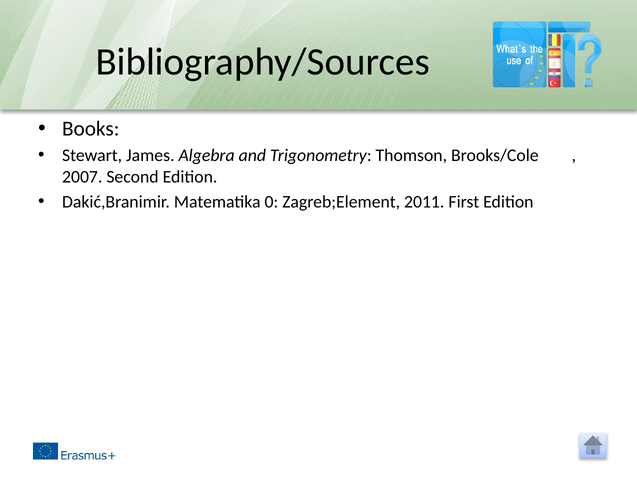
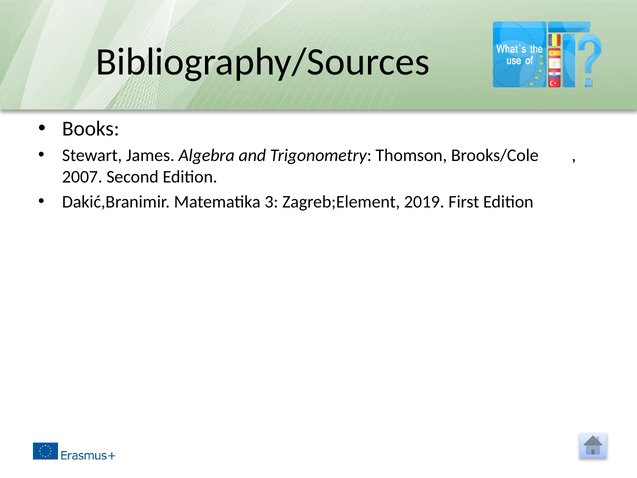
0: 0 -> 3
2011: 2011 -> 2019
